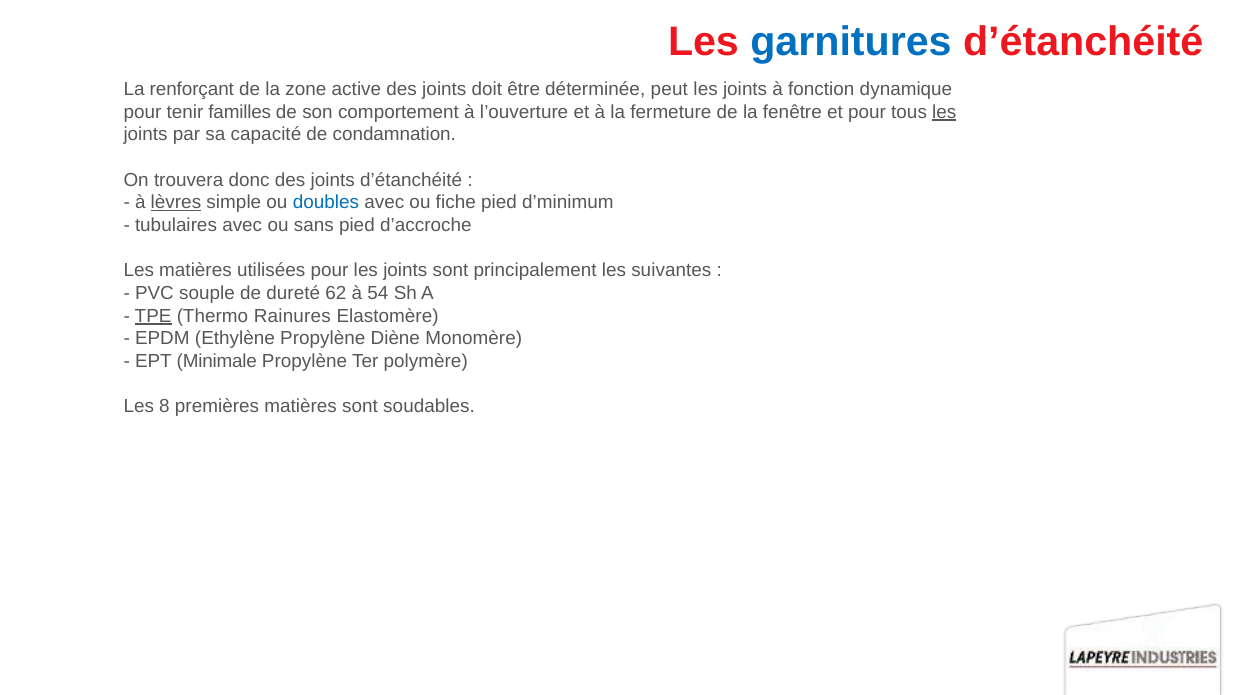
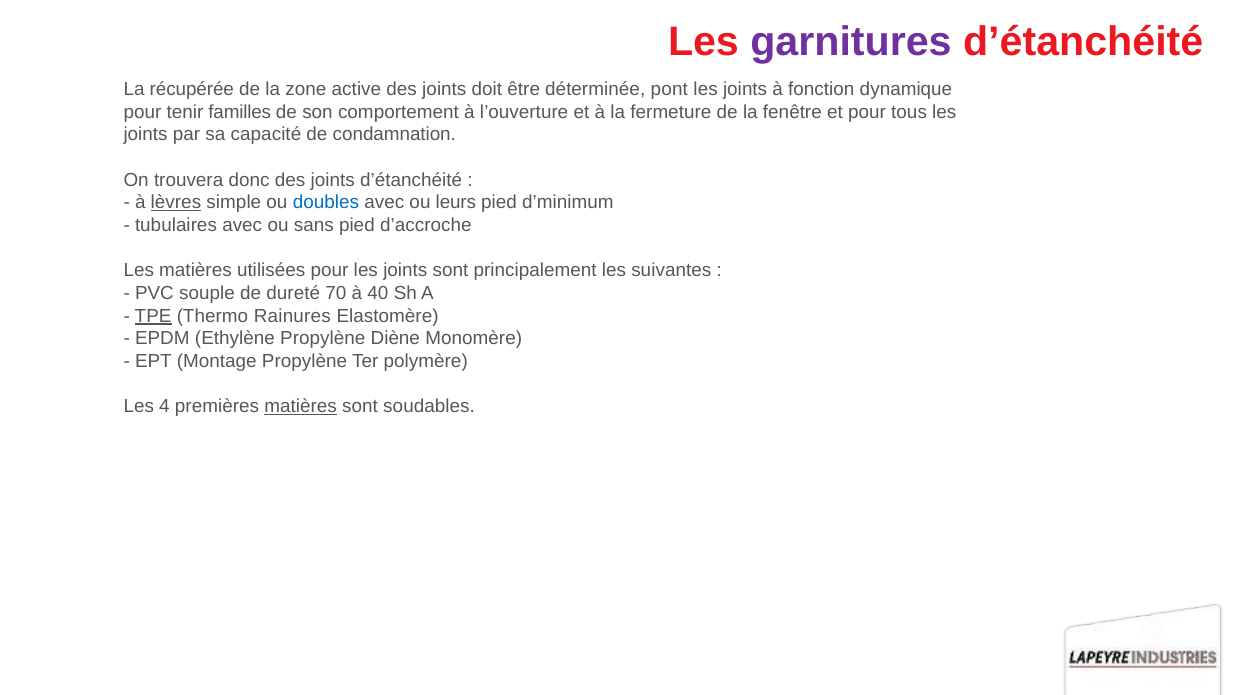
garnitures colour: blue -> purple
renforçant: renforçant -> récupérée
peut: peut -> pont
les at (944, 112) underline: present -> none
fiche: fiche -> leurs
62: 62 -> 70
54: 54 -> 40
Minimale: Minimale -> Montage
8: 8 -> 4
matières at (301, 407) underline: none -> present
